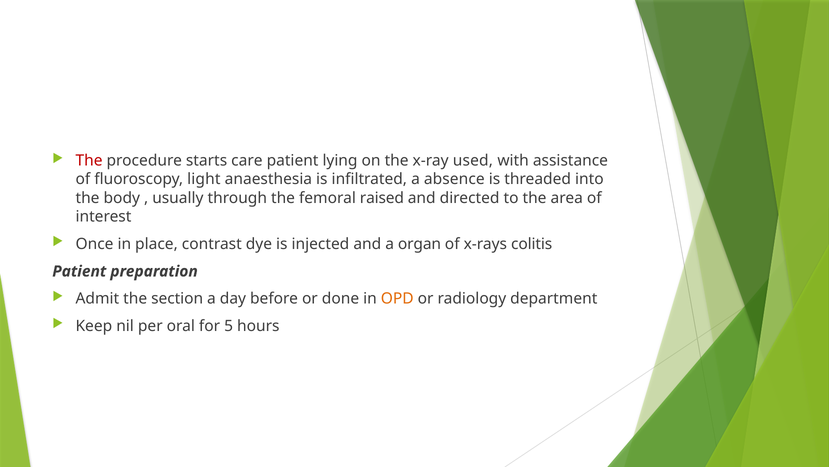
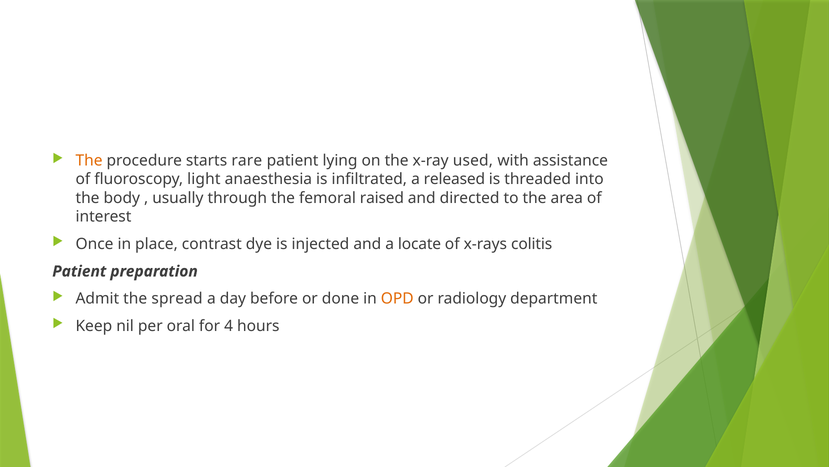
The at (89, 160) colour: red -> orange
care: care -> rare
absence: absence -> released
organ: organ -> locate
section: section -> spread
5: 5 -> 4
